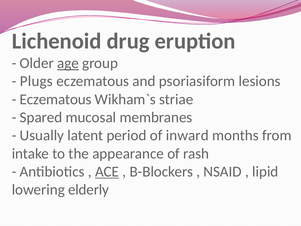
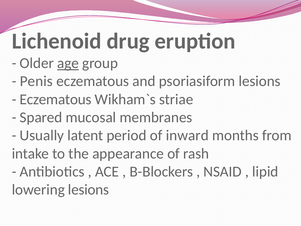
Plugs: Plugs -> Penis
ACE underline: present -> none
lowering elderly: elderly -> lesions
